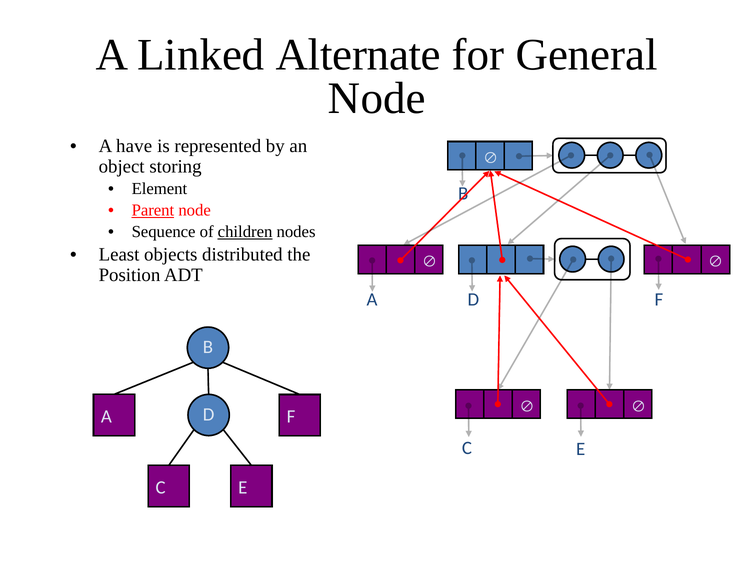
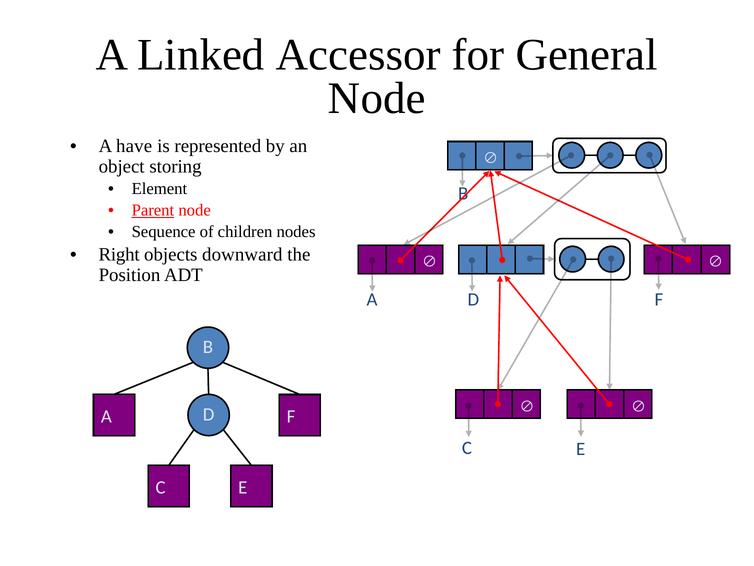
Alternate: Alternate -> Accessor
children underline: present -> none
Least: Least -> Right
distributed: distributed -> downward
